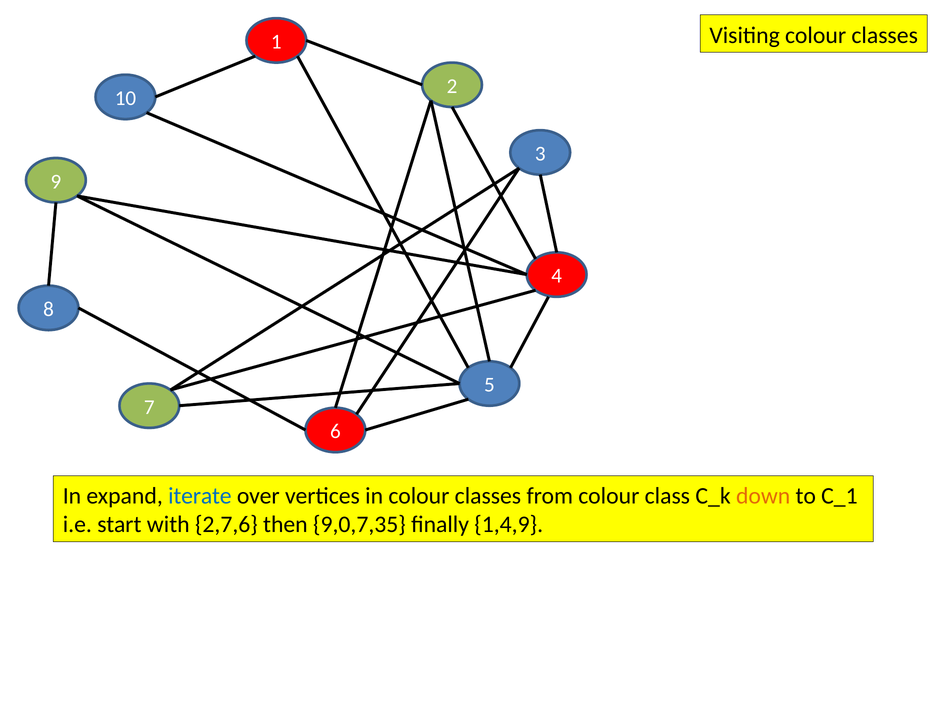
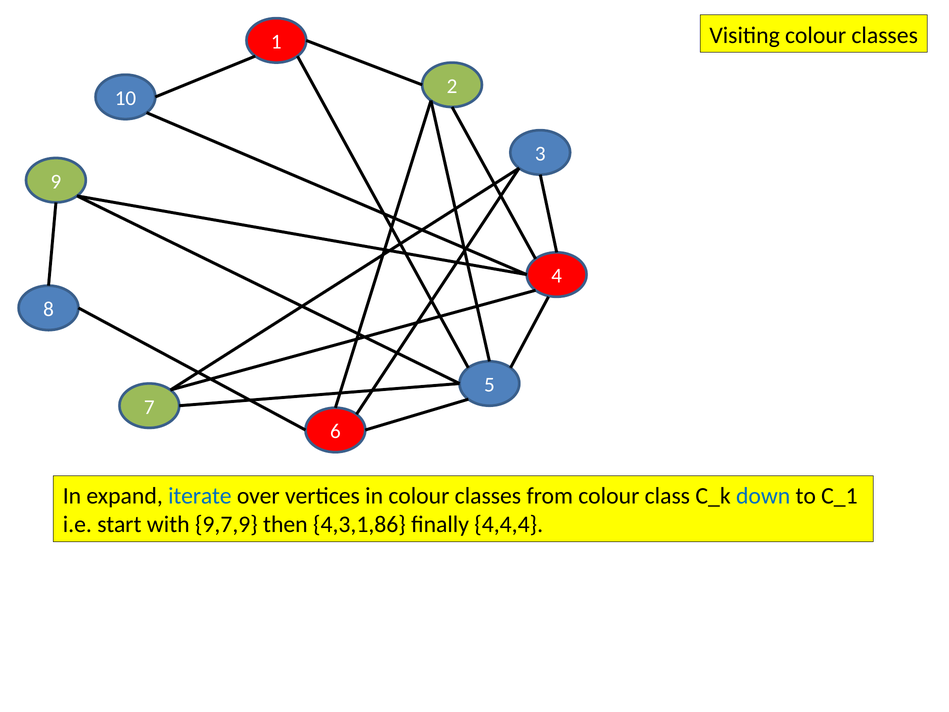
down colour: orange -> blue
2,7,6: 2,7,6 -> 9,7,9
9,0,7,35: 9,0,7,35 -> 4,3,1,86
1,4,9: 1,4,9 -> 4,4,4
